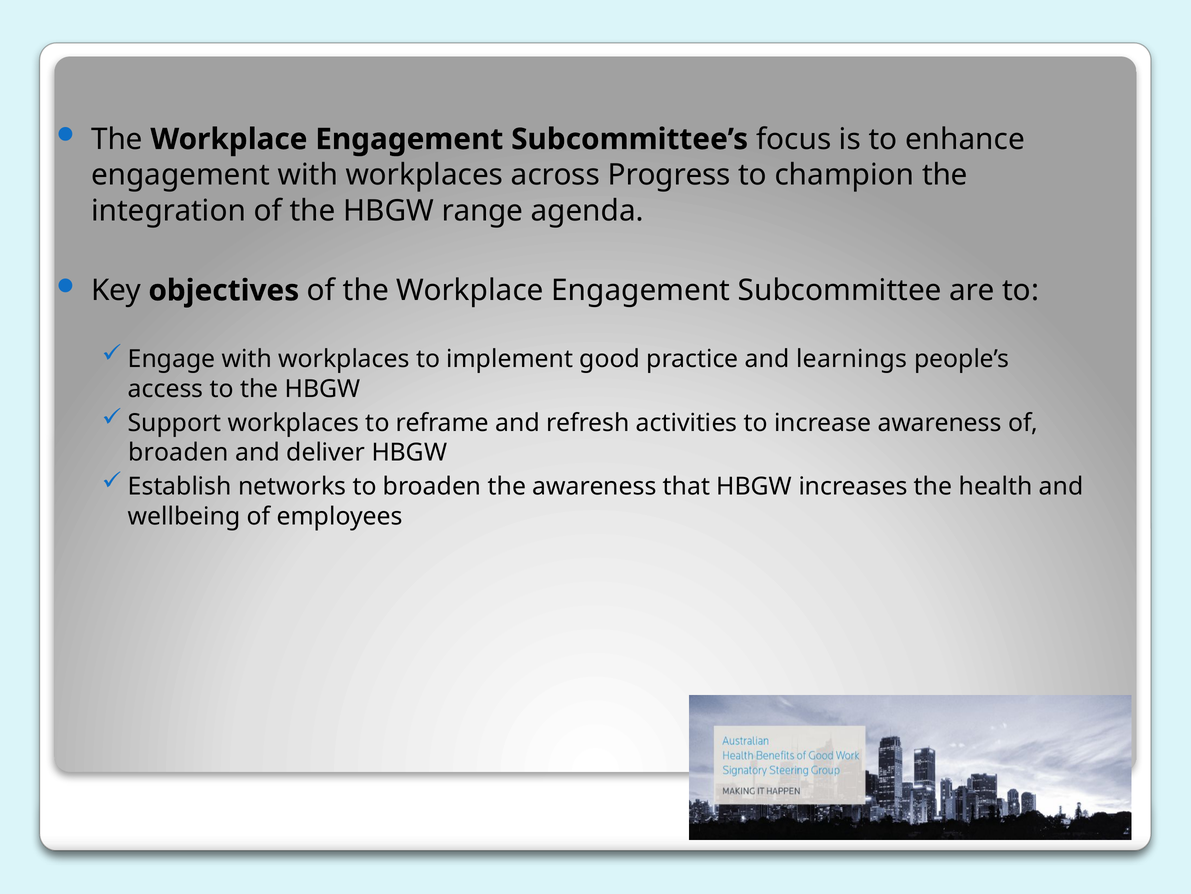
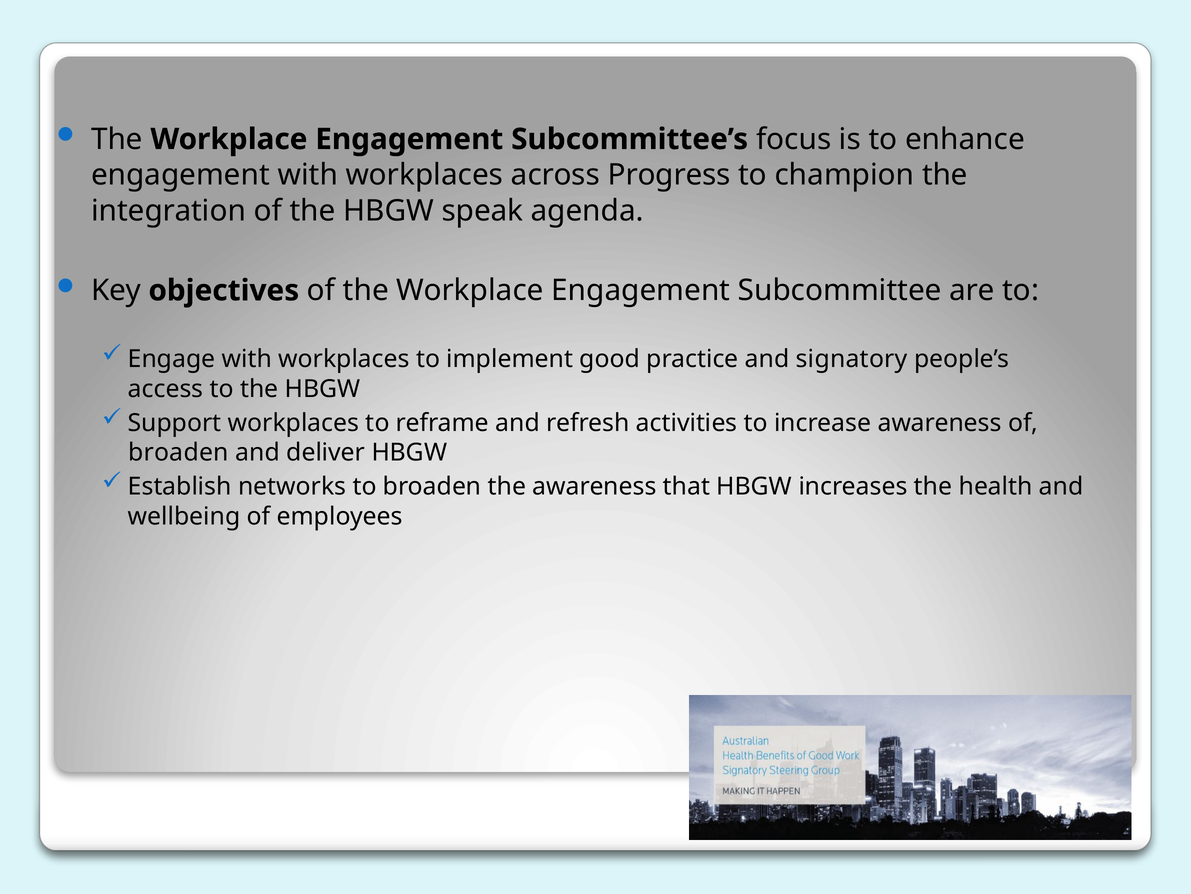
range: range -> speak
learnings: learnings -> signatory
